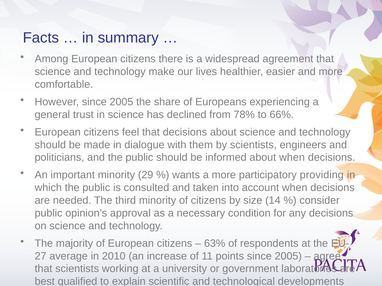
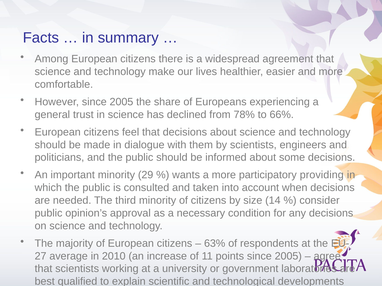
about when: when -> some
